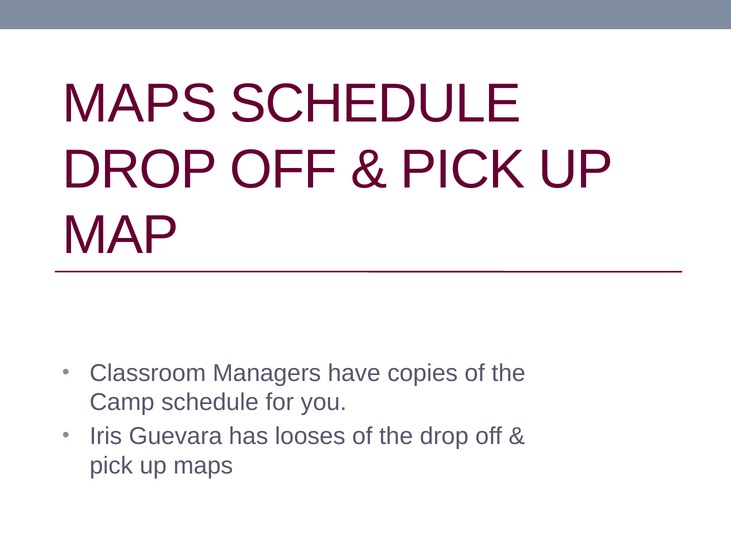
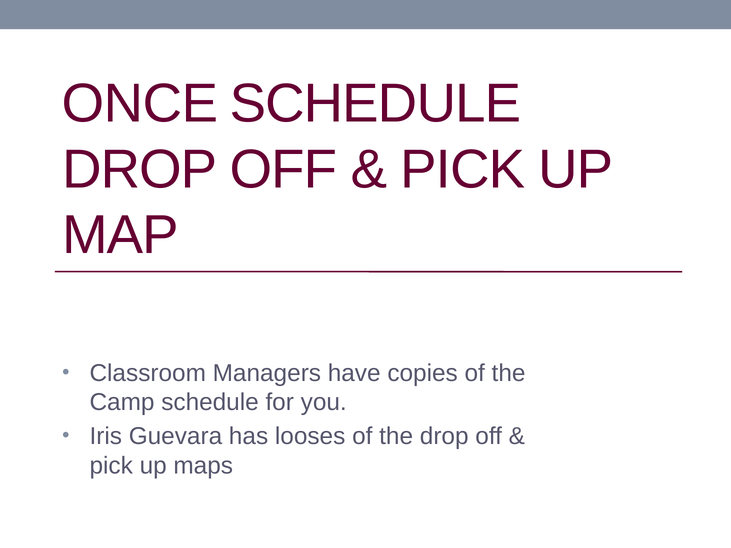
MAPS at (140, 104): MAPS -> ONCE
